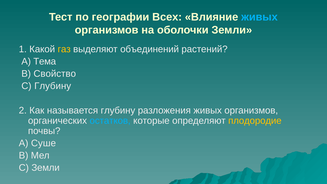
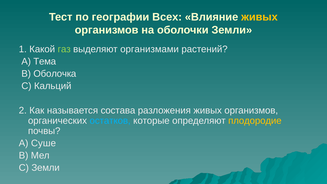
живых at (259, 17) colour: light blue -> yellow
газ colour: yellow -> light green
объединений: объединений -> организмами
Свойство: Свойство -> Оболочка
C Глубину: Глубину -> Кальций
называется глубину: глубину -> состава
